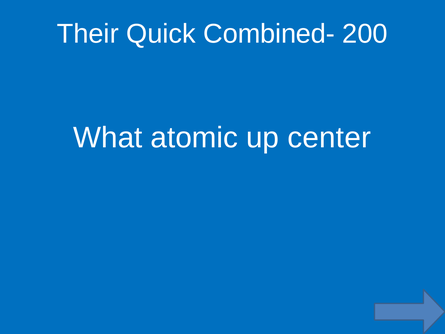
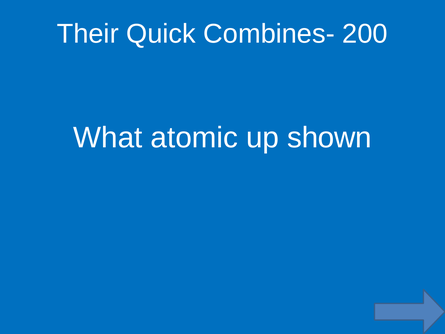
Combined-: Combined- -> Combines-
center: center -> shown
